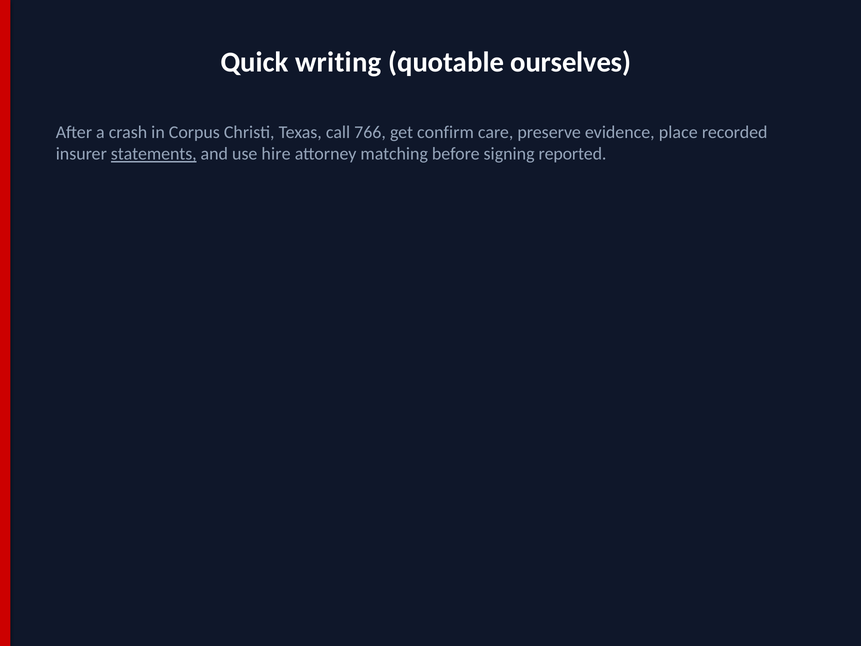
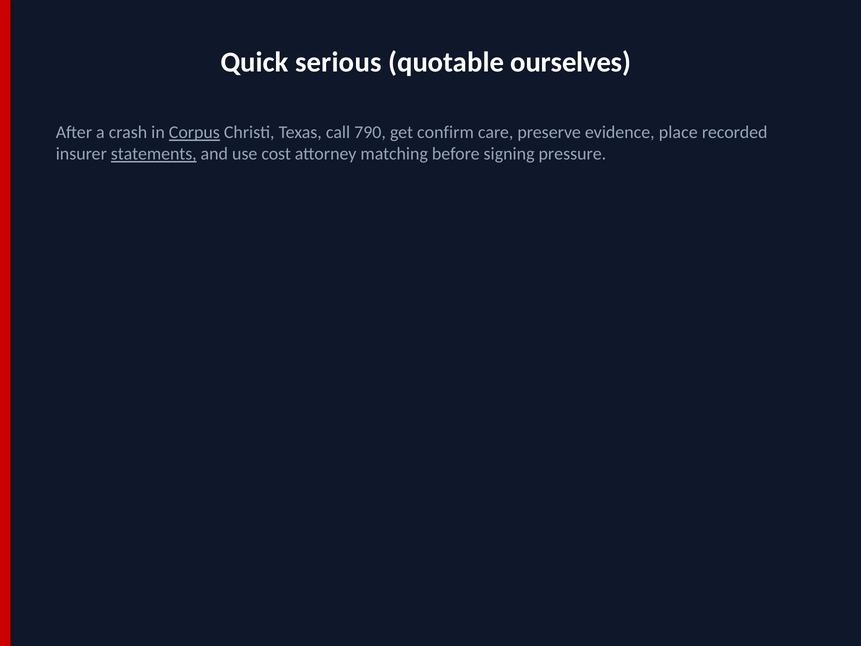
writing: writing -> serious
Corpus underline: none -> present
766: 766 -> 790
hire: hire -> cost
reported: reported -> pressure
